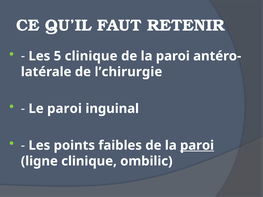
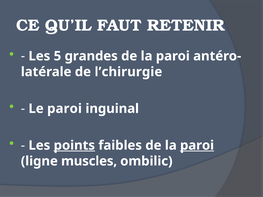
5 clinique: clinique -> grandes
points underline: none -> present
ligne clinique: clinique -> muscles
